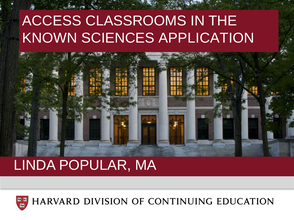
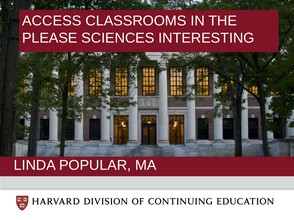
KNOWN: KNOWN -> PLEASE
APPLICATION: APPLICATION -> INTERESTING
